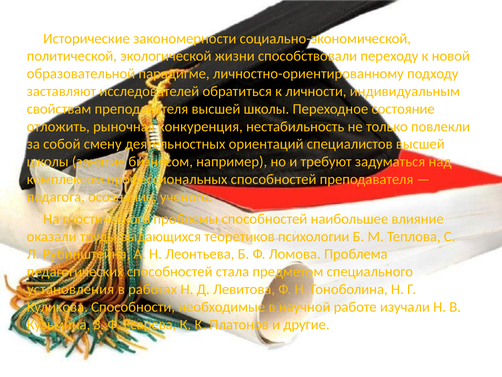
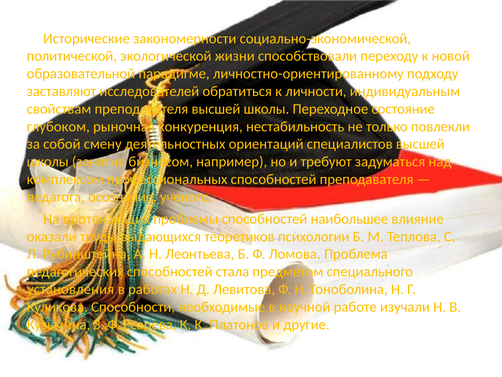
отложить: отложить -> глубоком
гностического: гностического -> протекающих
